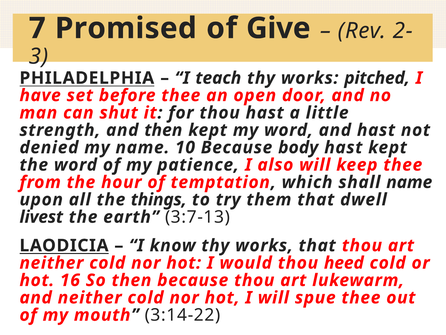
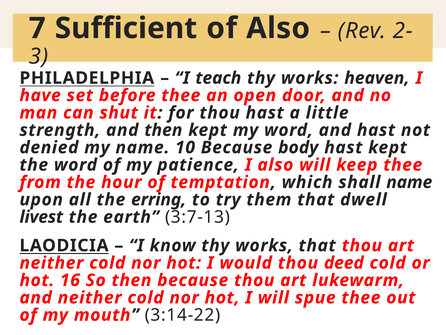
Promised: Promised -> Sufficient
of Give: Give -> Also
pitched: pitched -> heaven
things: things -> erring
heed: heed -> deed
